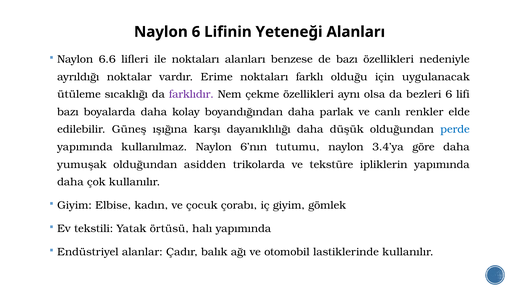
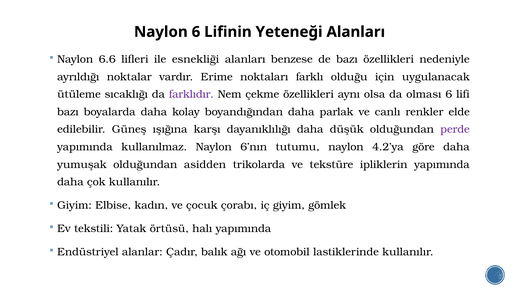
ile noktaları: noktaları -> esnekliği
bezleri: bezleri -> olması
perde colour: blue -> purple
3.4’ya: 3.4’ya -> 4.2’ya
